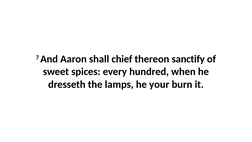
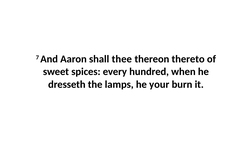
chief: chief -> thee
sanctify: sanctify -> thereto
